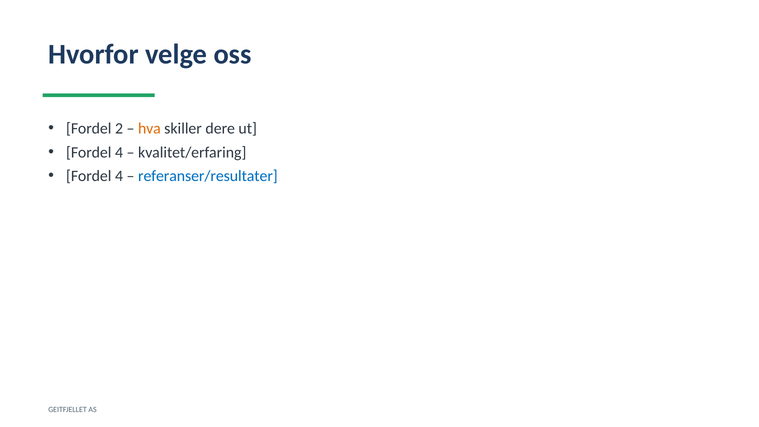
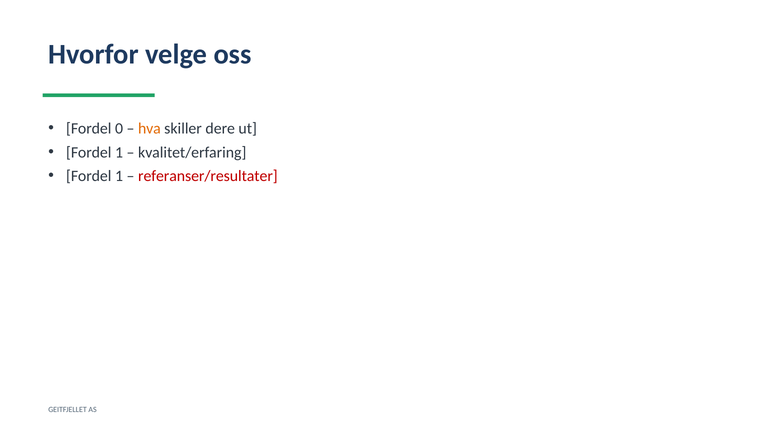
2: 2 -> 0
4 at (119, 152): 4 -> 1
4 at (119, 176): 4 -> 1
referanser/resultater colour: blue -> red
